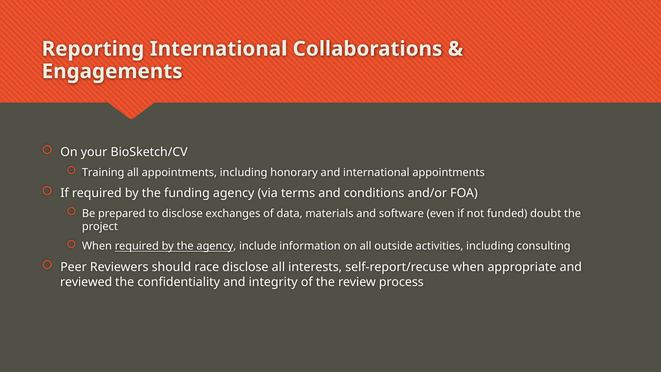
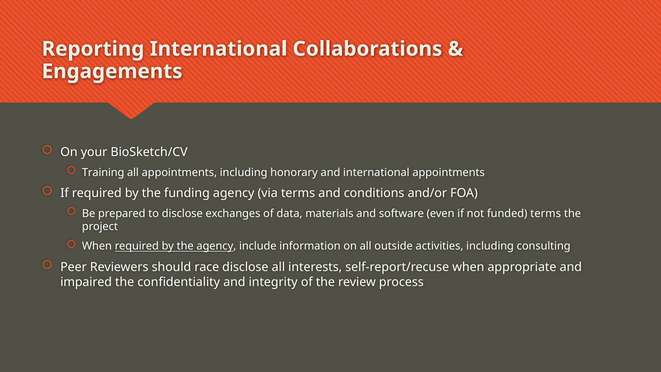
funded doubt: doubt -> terms
reviewed: reviewed -> impaired
